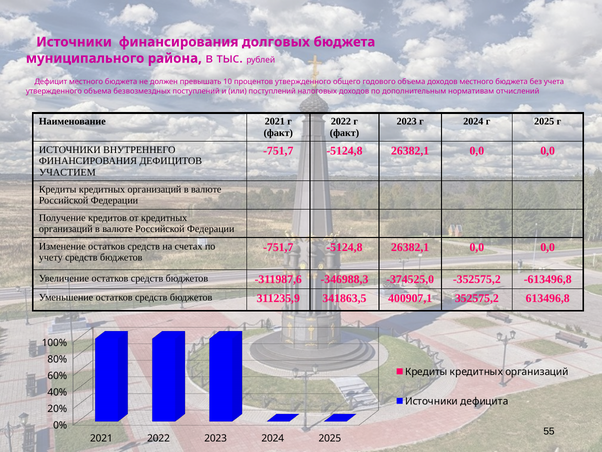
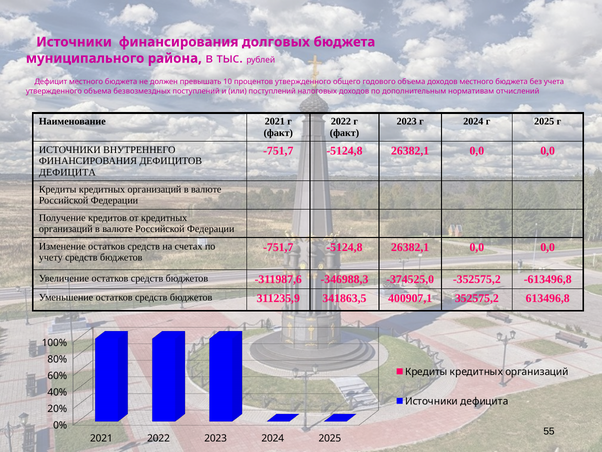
УЧАСТИЕМ at (67, 172): УЧАСТИЕМ -> ДЕФИЦИТА
